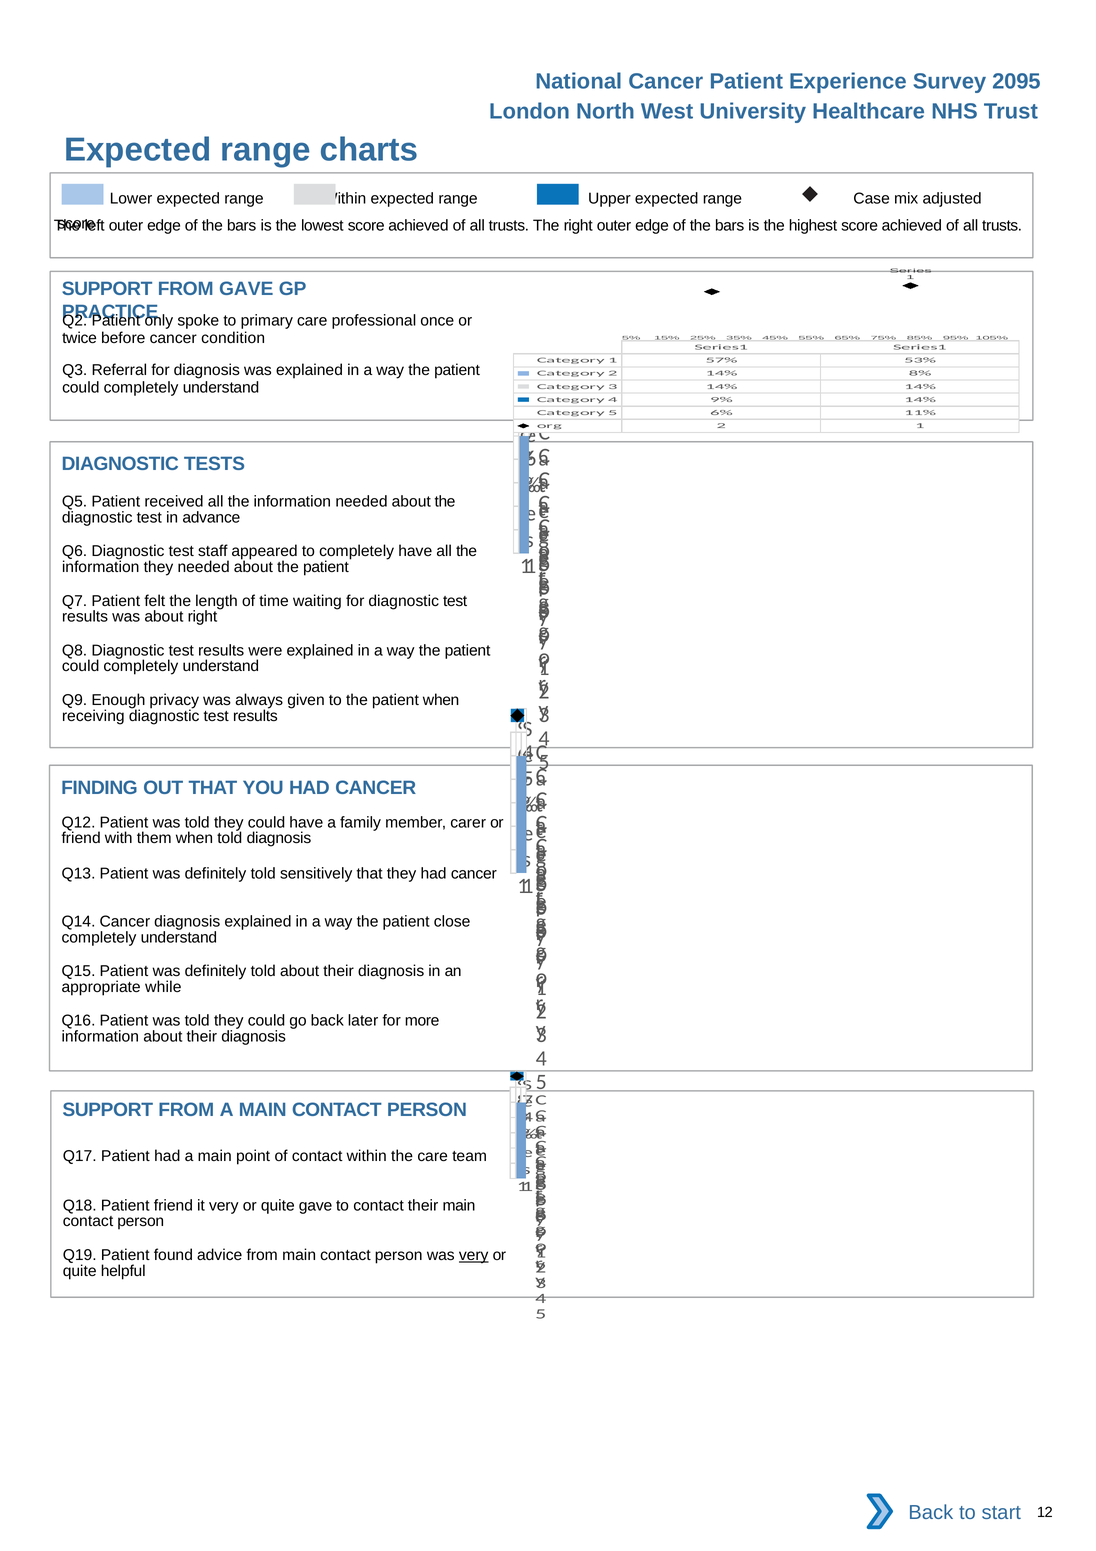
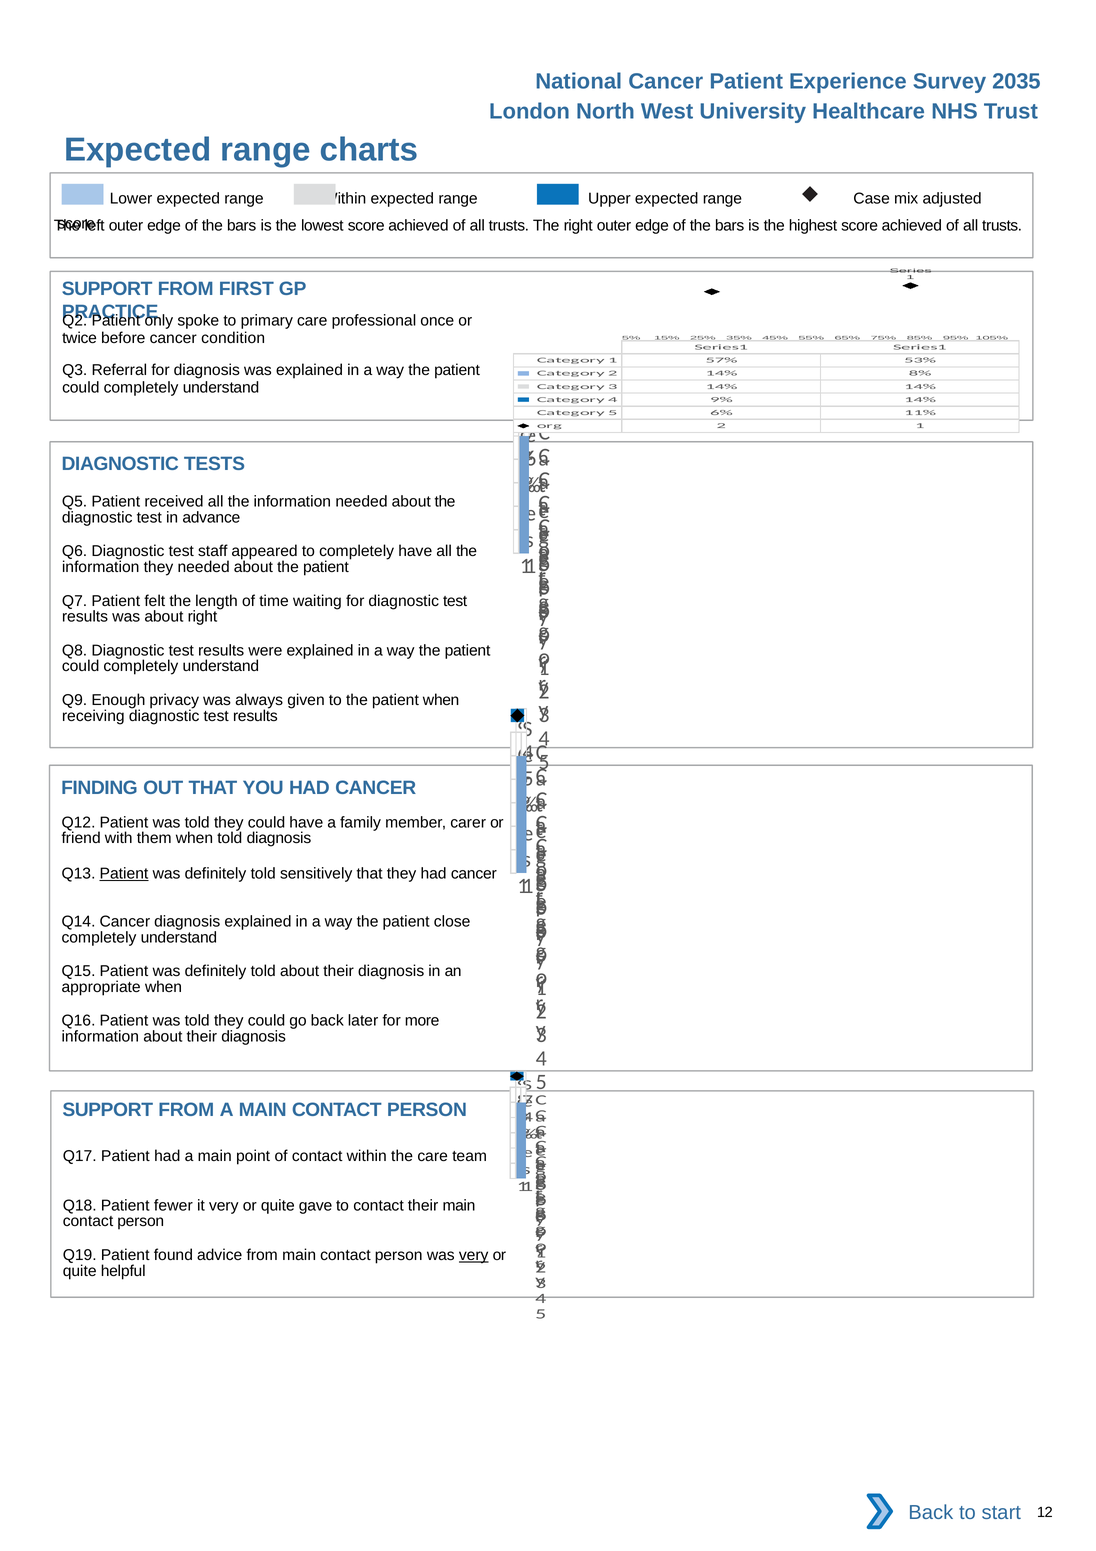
2095: 2095 -> 2035
FROM GAVE: GAVE -> FIRST
Patient at (124, 874) underline: none -> present
appropriate while: while -> when
Patient friend: friend -> fewer
